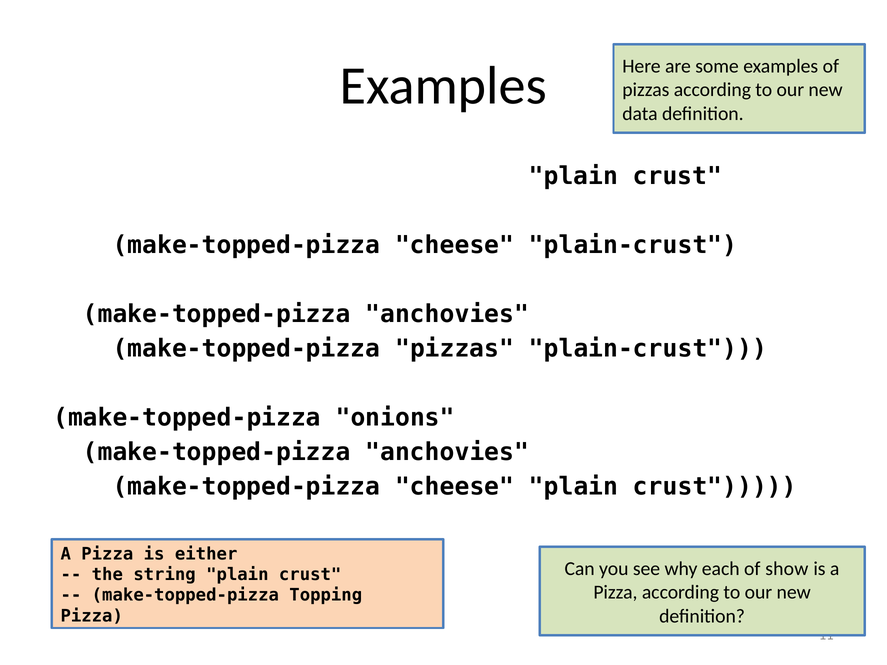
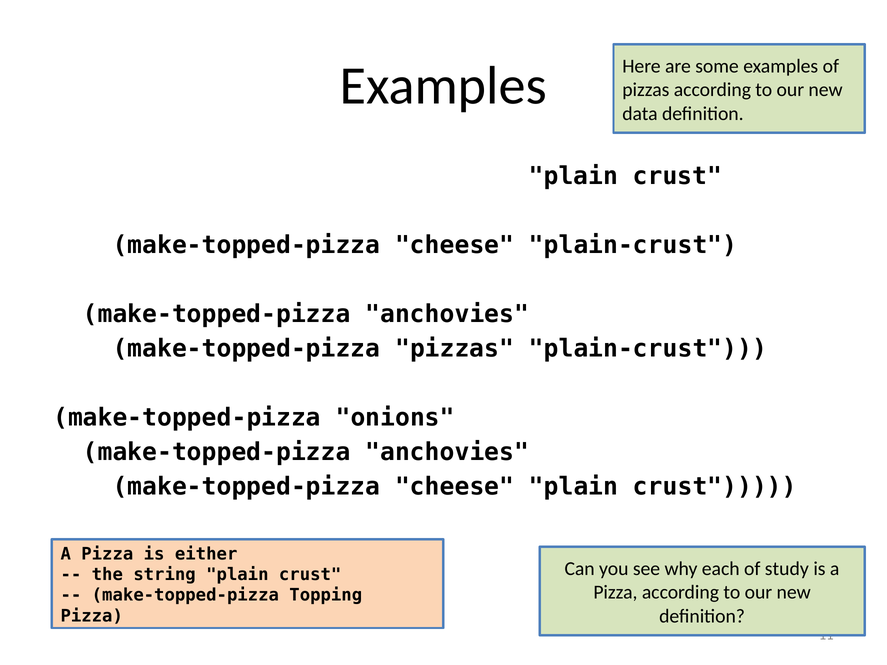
show: show -> study
